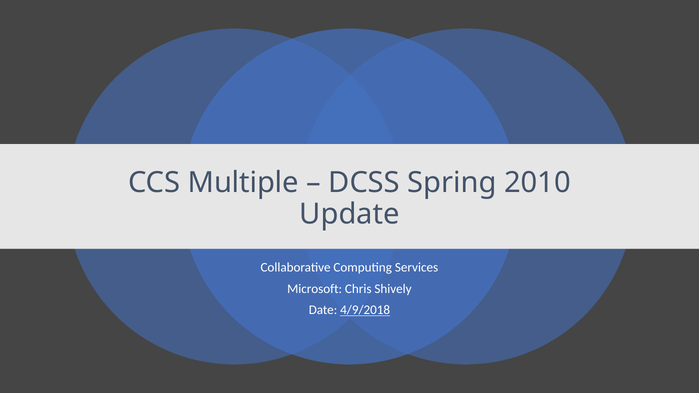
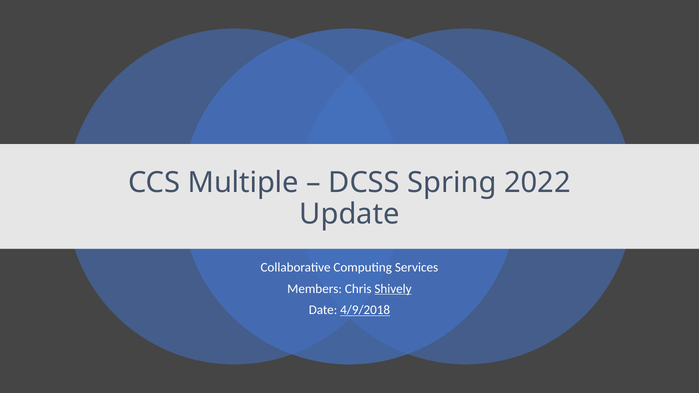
2010: 2010 -> 2022
Microsoft: Microsoft -> Members
Shively underline: none -> present
